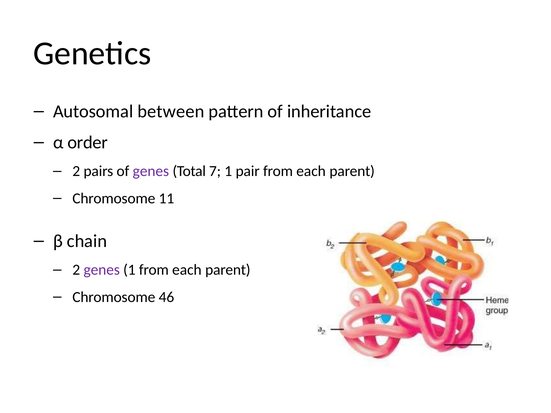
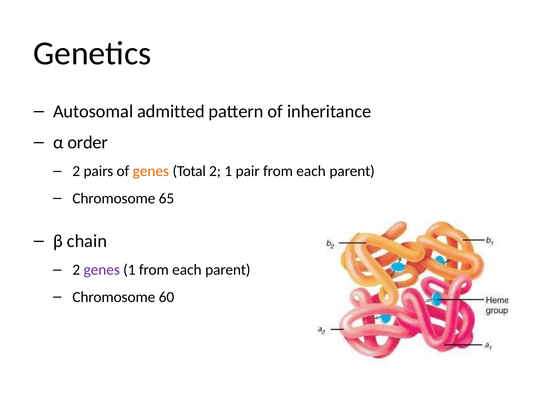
between: between -> admitted
genes at (151, 171) colour: purple -> orange
Total 7: 7 -> 2
11: 11 -> 65
46: 46 -> 60
